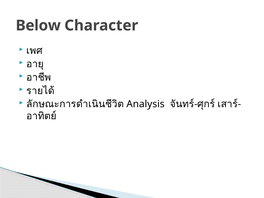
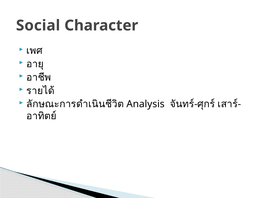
Below: Below -> Social
